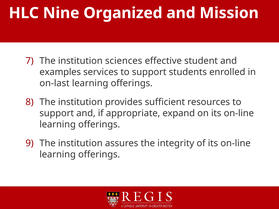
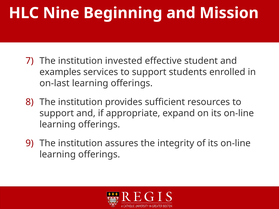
Organized: Organized -> Beginning
sciences: sciences -> invested
